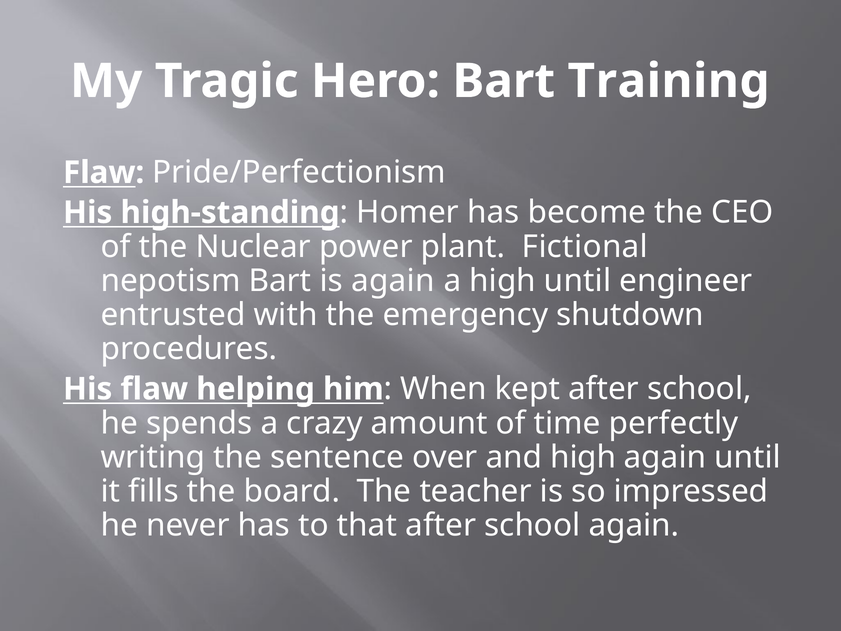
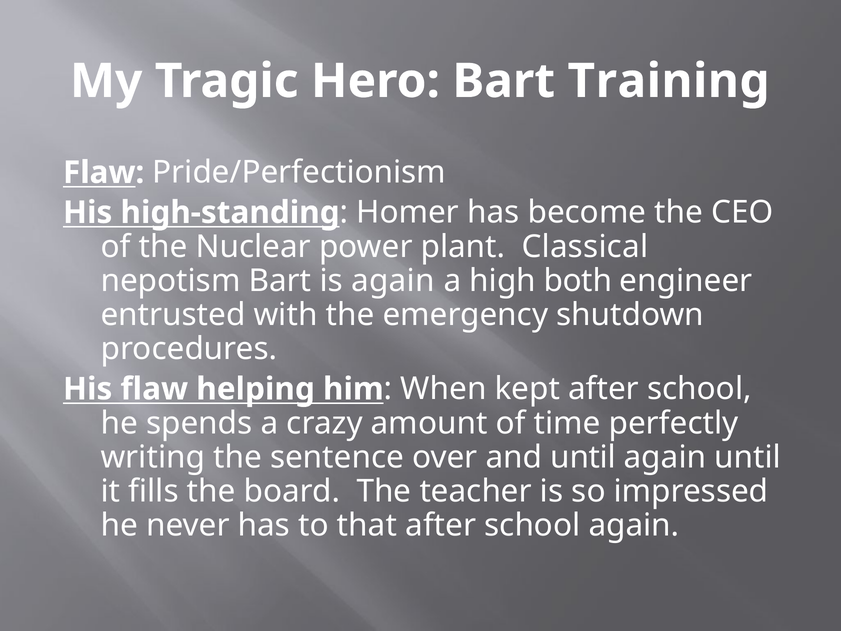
Fictional: Fictional -> Classical
high until: until -> both
and high: high -> until
